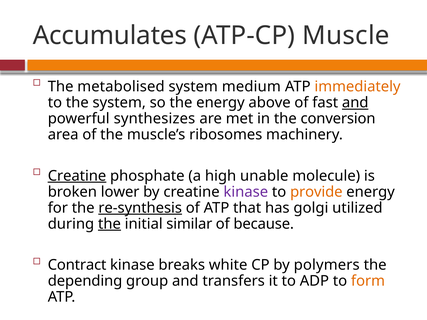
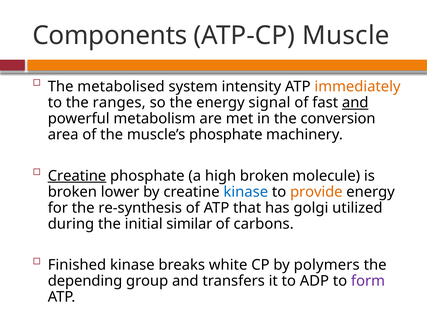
Accumulates: Accumulates -> Components
medium: medium -> intensity
the system: system -> ranges
above: above -> signal
synthesizes: synthesizes -> metabolism
muscle’s ribosomes: ribosomes -> phosphate
high unable: unable -> broken
kinase at (246, 192) colour: purple -> blue
re-synthesis underline: present -> none
the at (109, 224) underline: present -> none
because: because -> carbons
Contract: Contract -> Finished
form colour: orange -> purple
